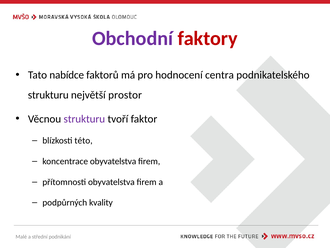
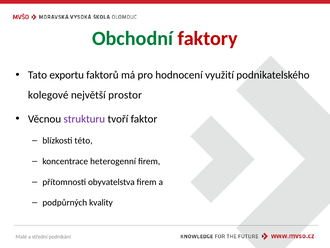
Obchodní colour: purple -> green
nabídce: nabídce -> exportu
centra: centra -> využití
strukturu at (48, 95): strukturu -> kolegové
koncentrace obyvatelstva: obyvatelstva -> heterogenní
